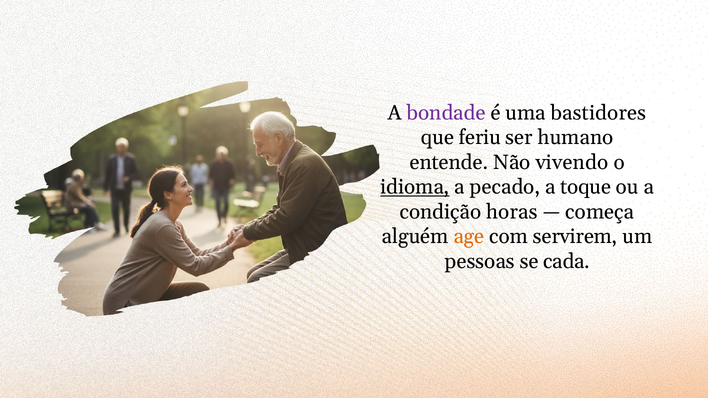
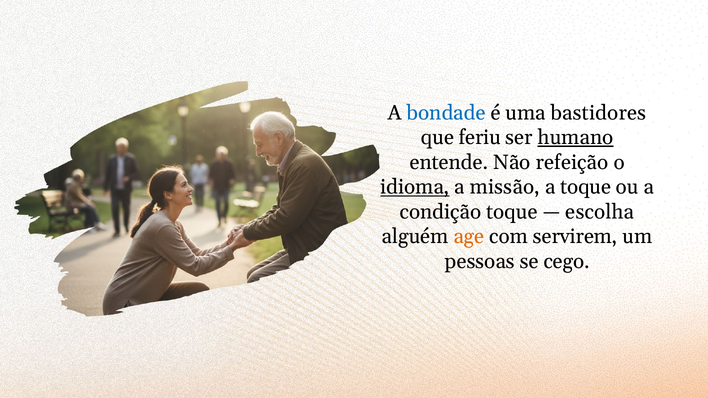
bondade colour: purple -> blue
humano underline: none -> present
vivendo: vivendo -> refeição
pecado: pecado -> missão
condição horas: horas -> toque
começa: começa -> escolha
cada: cada -> cego
